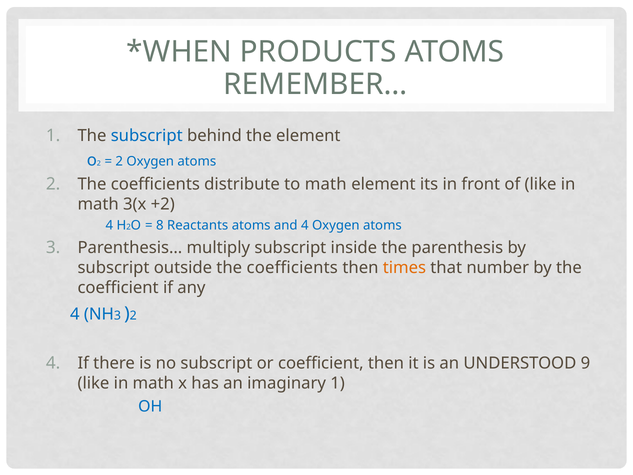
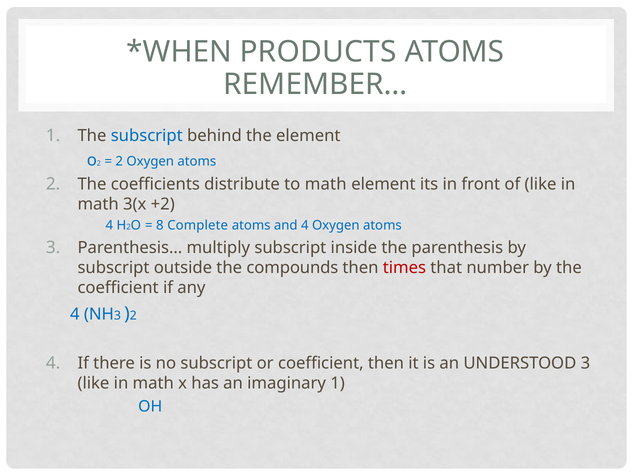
Reactants: Reactants -> Complete
outside the coefficients: coefficients -> compounds
times colour: orange -> red
UNDERSTOOD 9: 9 -> 3
